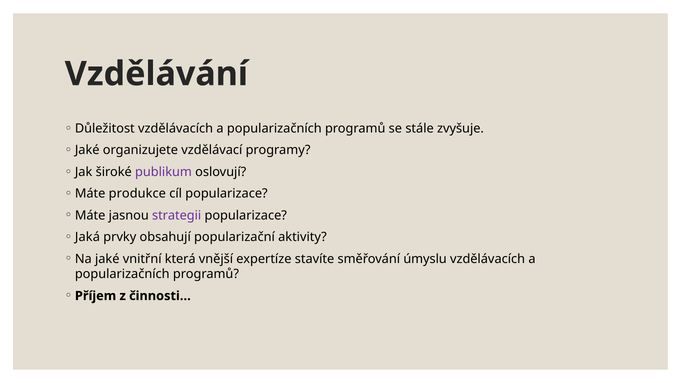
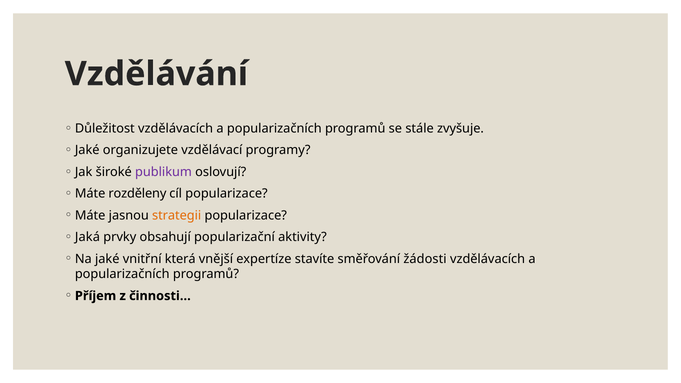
produkce: produkce -> rozděleny
strategii colour: purple -> orange
úmyslu: úmyslu -> žádosti
